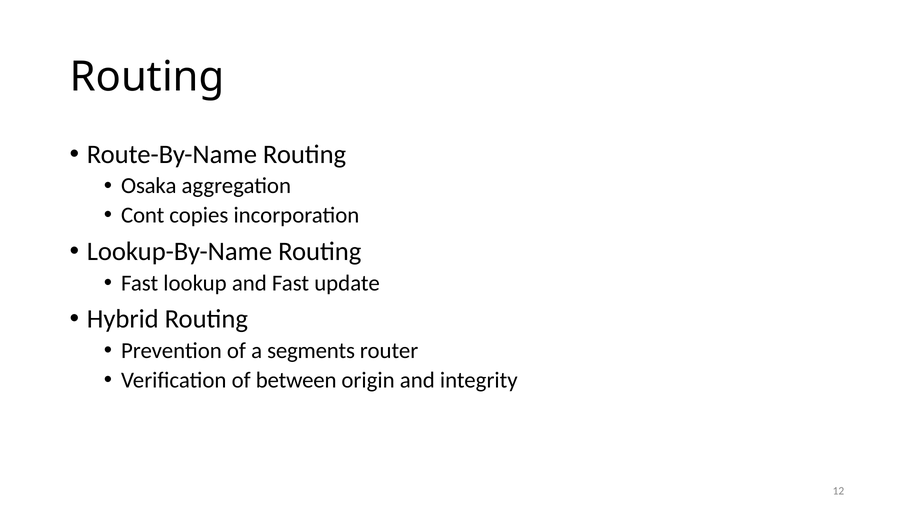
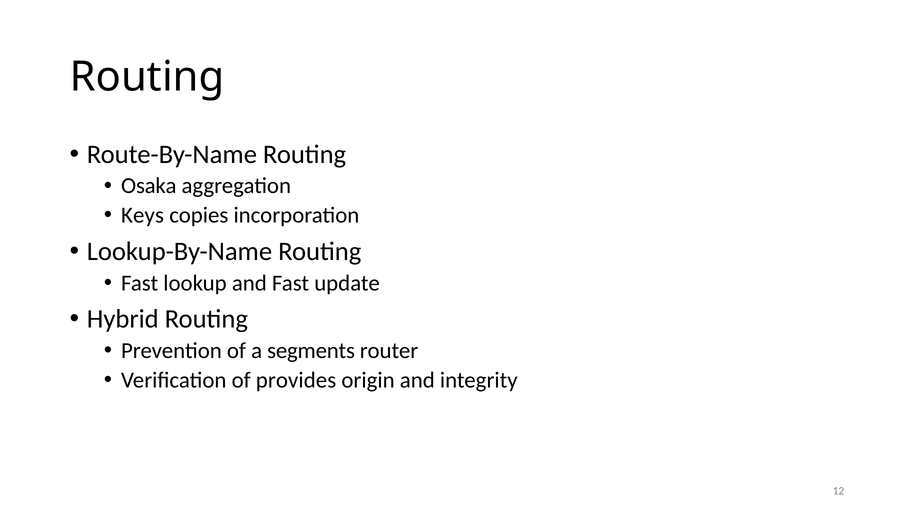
Cont: Cont -> Keys
between: between -> provides
